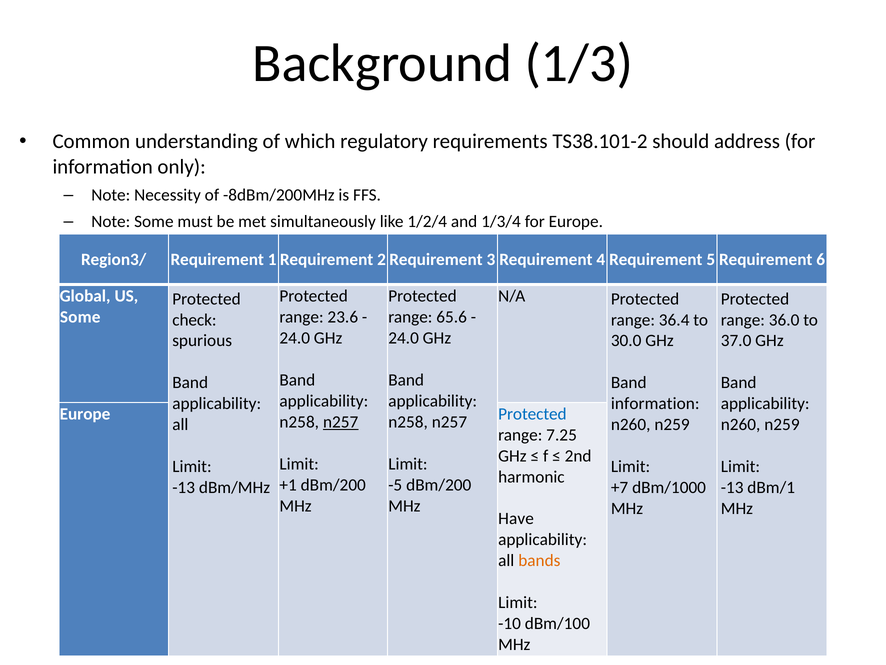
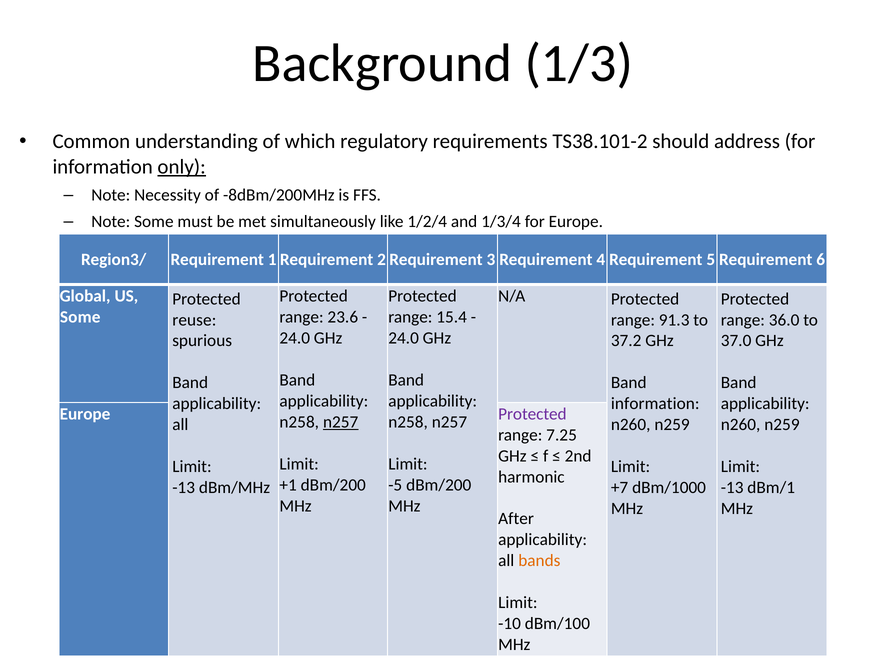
only underline: none -> present
65.6: 65.6 -> 15.4
check: check -> reuse
36.4: 36.4 -> 91.3
30.0: 30.0 -> 37.2
Protected at (532, 414) colour: blue -> purple
Have: Have -> After
